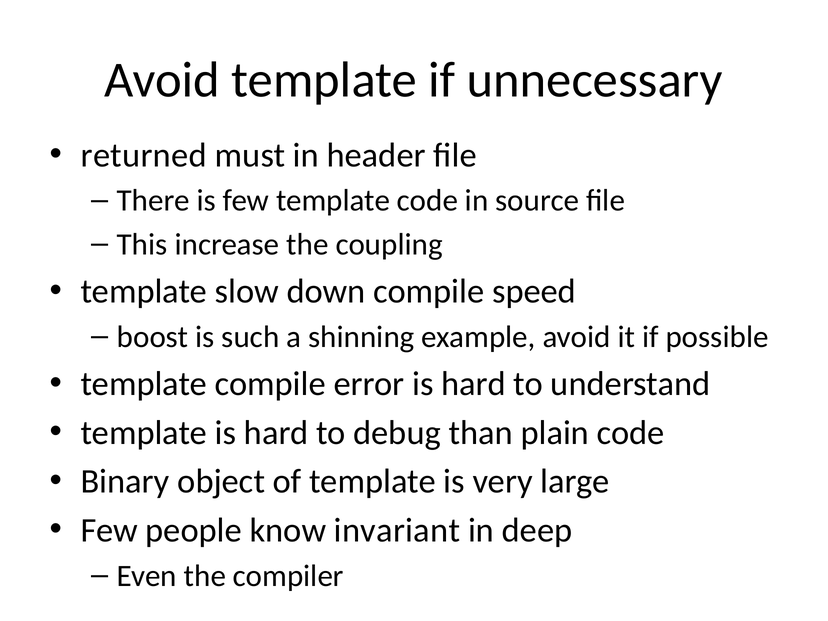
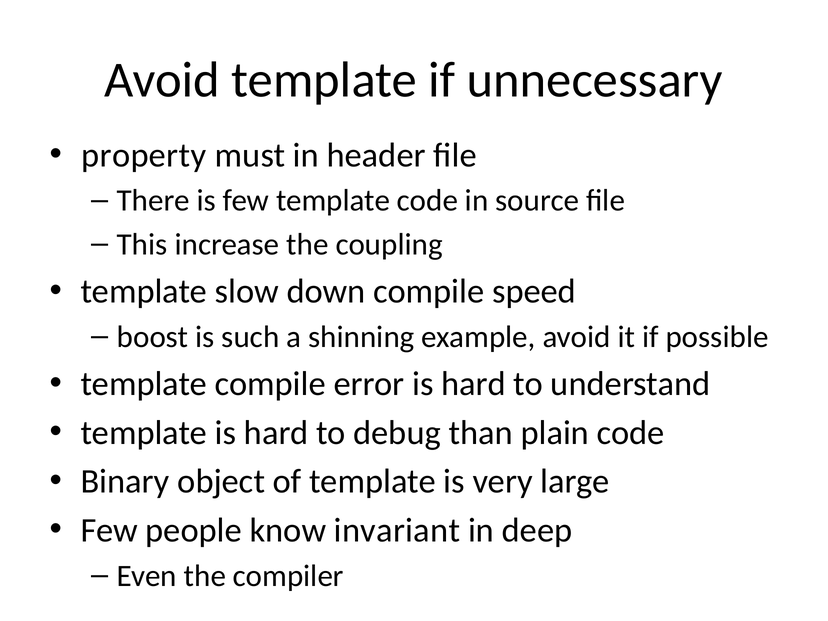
returned: returned -> property
